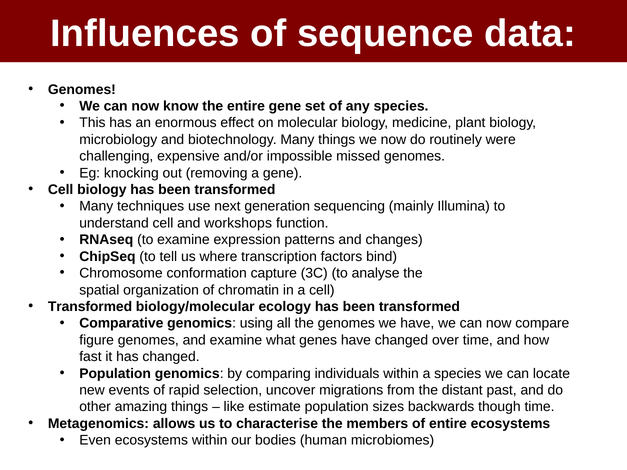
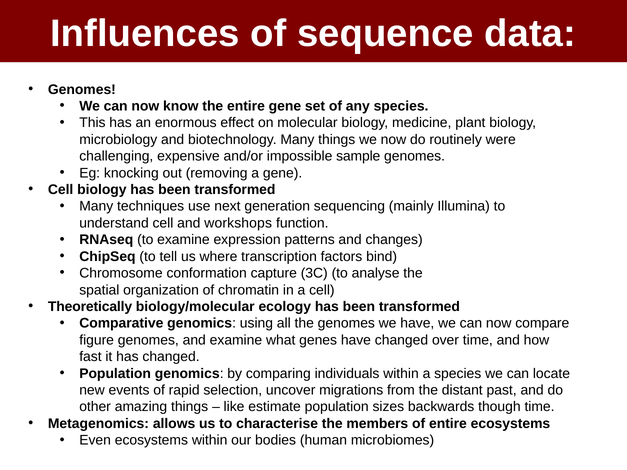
missed: missed -> sample
Transformed at (90, 307): Transformed -> Theoretically
